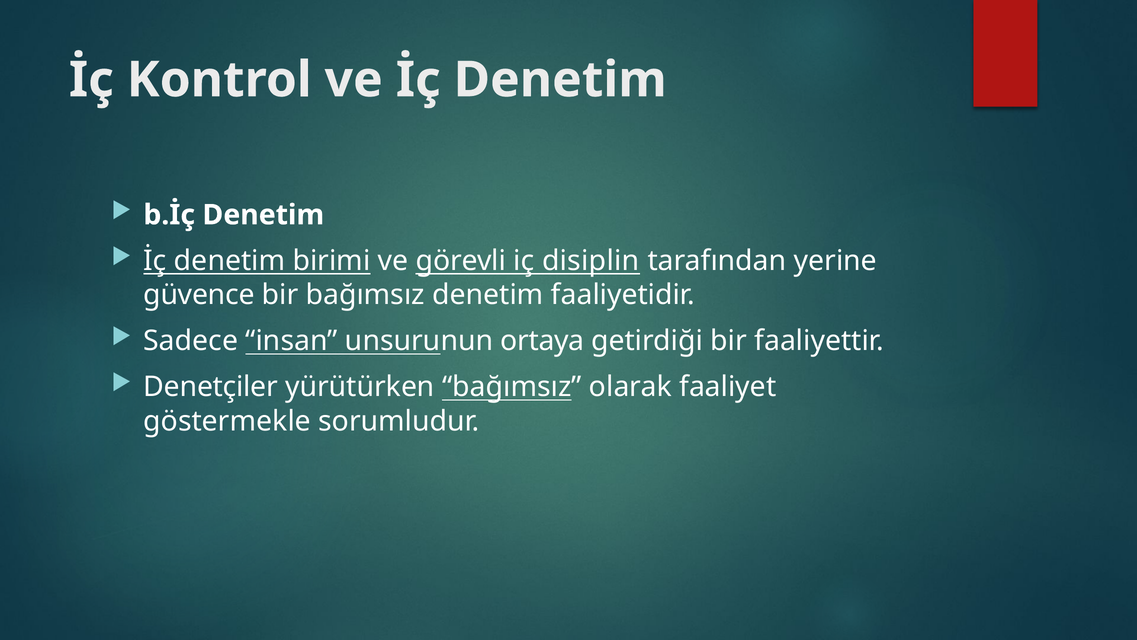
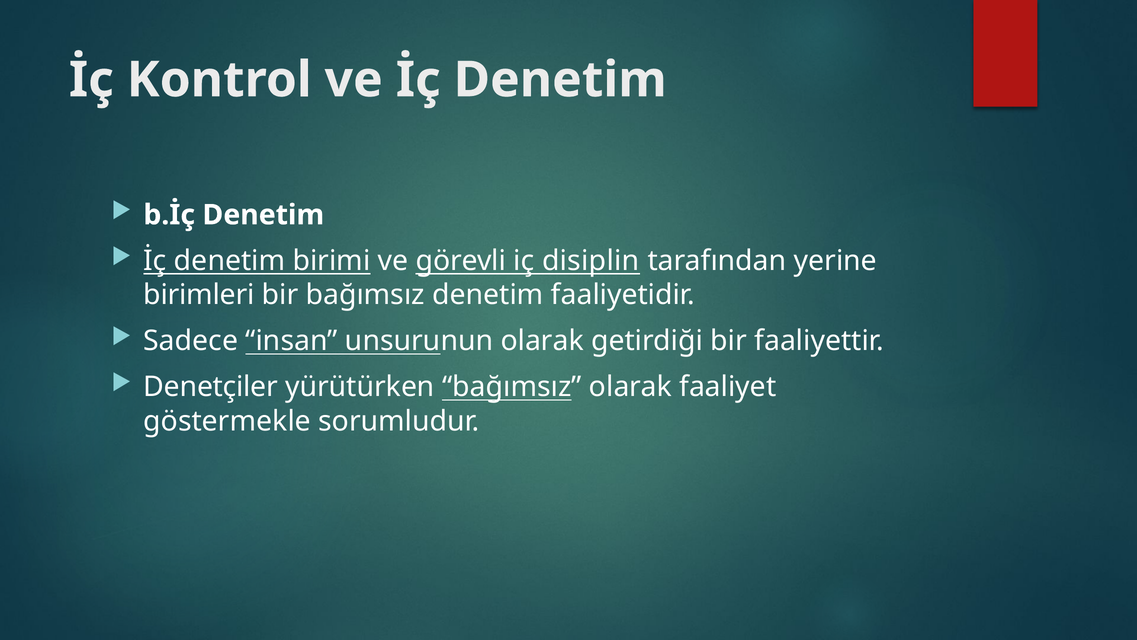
güvence: güvence -> birimleri
unsurunun ortaya: ortaya -> olarak
